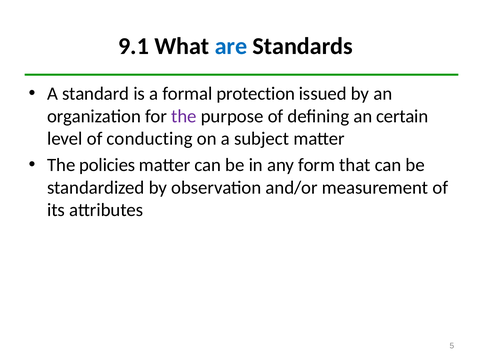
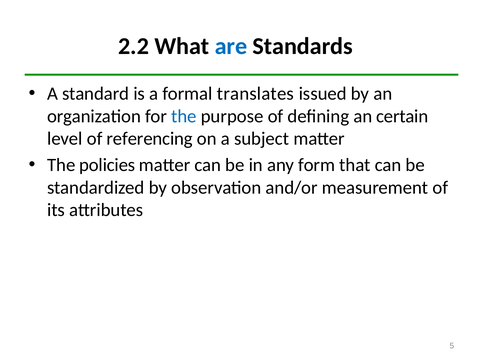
9.1: 9.1 -> 2.2
protection: protection -> translates
the at (184, 116) colour: purple -> blue
conducting: conducting -> referencing
